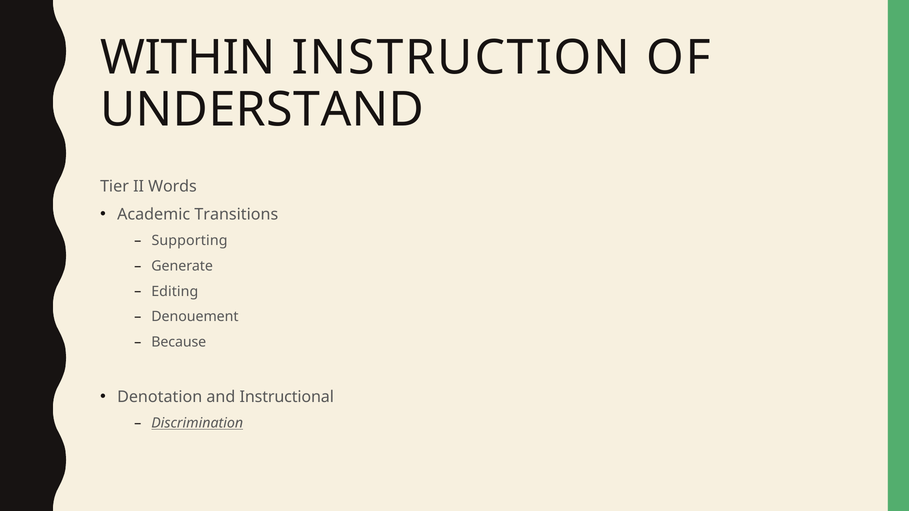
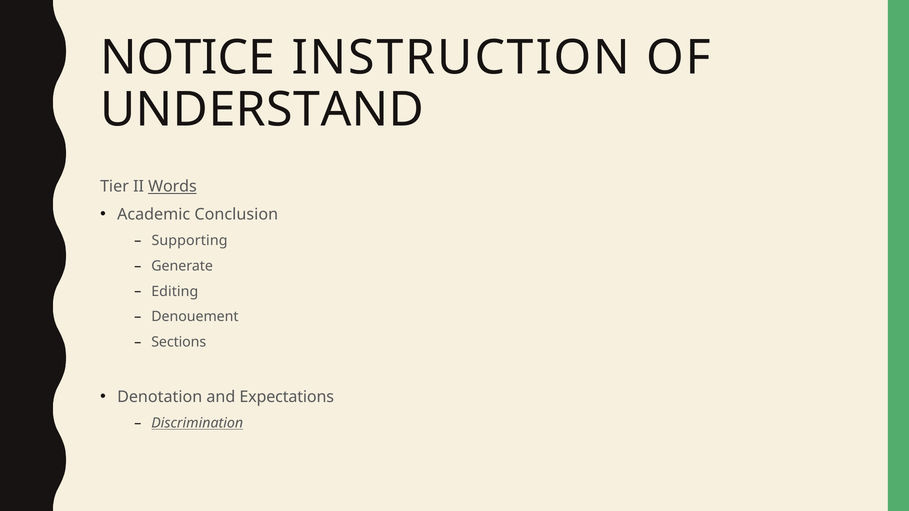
WITHIN: WITHIN -> NOTICE
Words underline: none -> present
Transitions: Transitions -> Conclusion
Because: Because -> Sections
Instructional: Instructional -> Expectations
